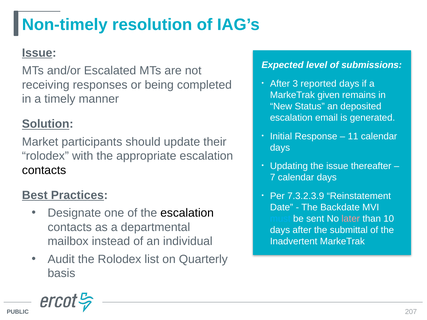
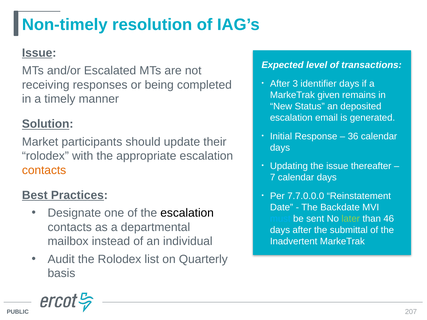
submissions: submissions -> transactions
reported: reported -> identifier
11: 11 -> 36
contacts at (44, 170) colour: black -> orange
7.3.2.3.9: 7.3.2.3.9 -> 7.7.0.0.0
later colour: pink -> light green
10: 10 -> 46
